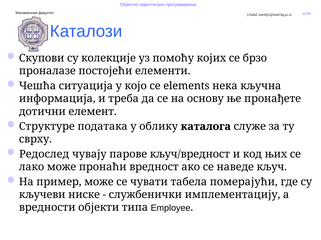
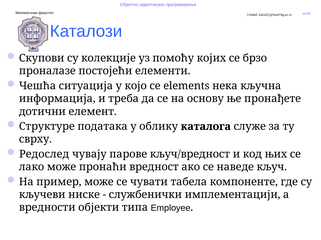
померајући: померајући -> компоненте
имплементацију: имплементацију -> имплементацији
